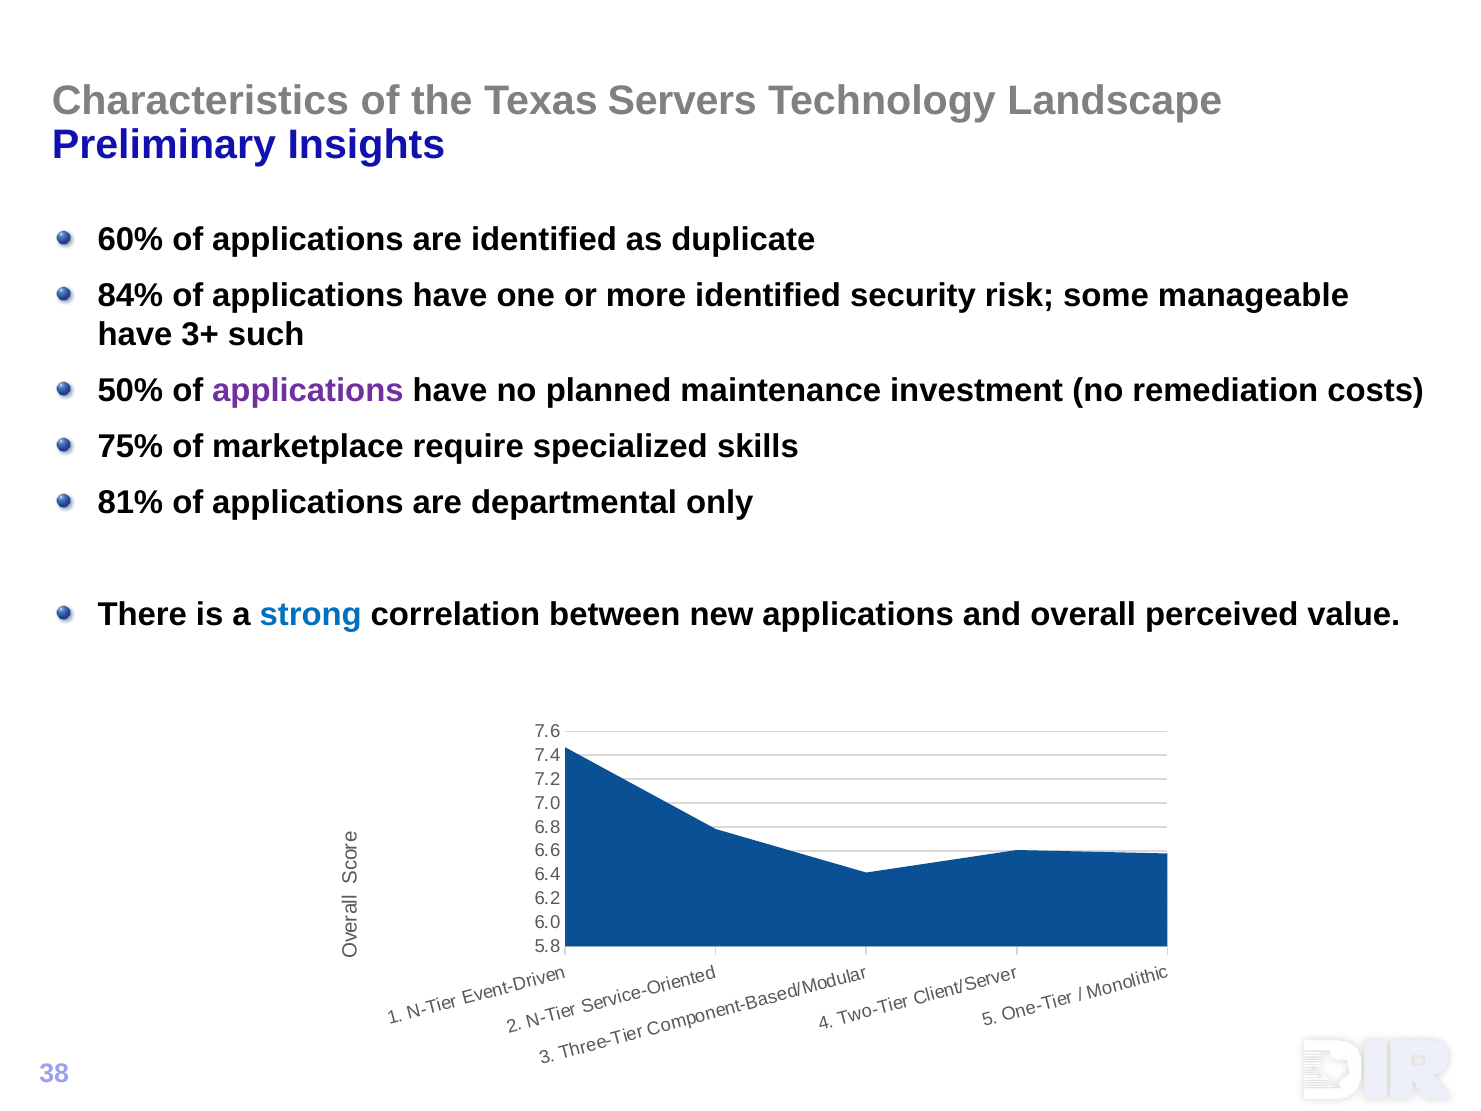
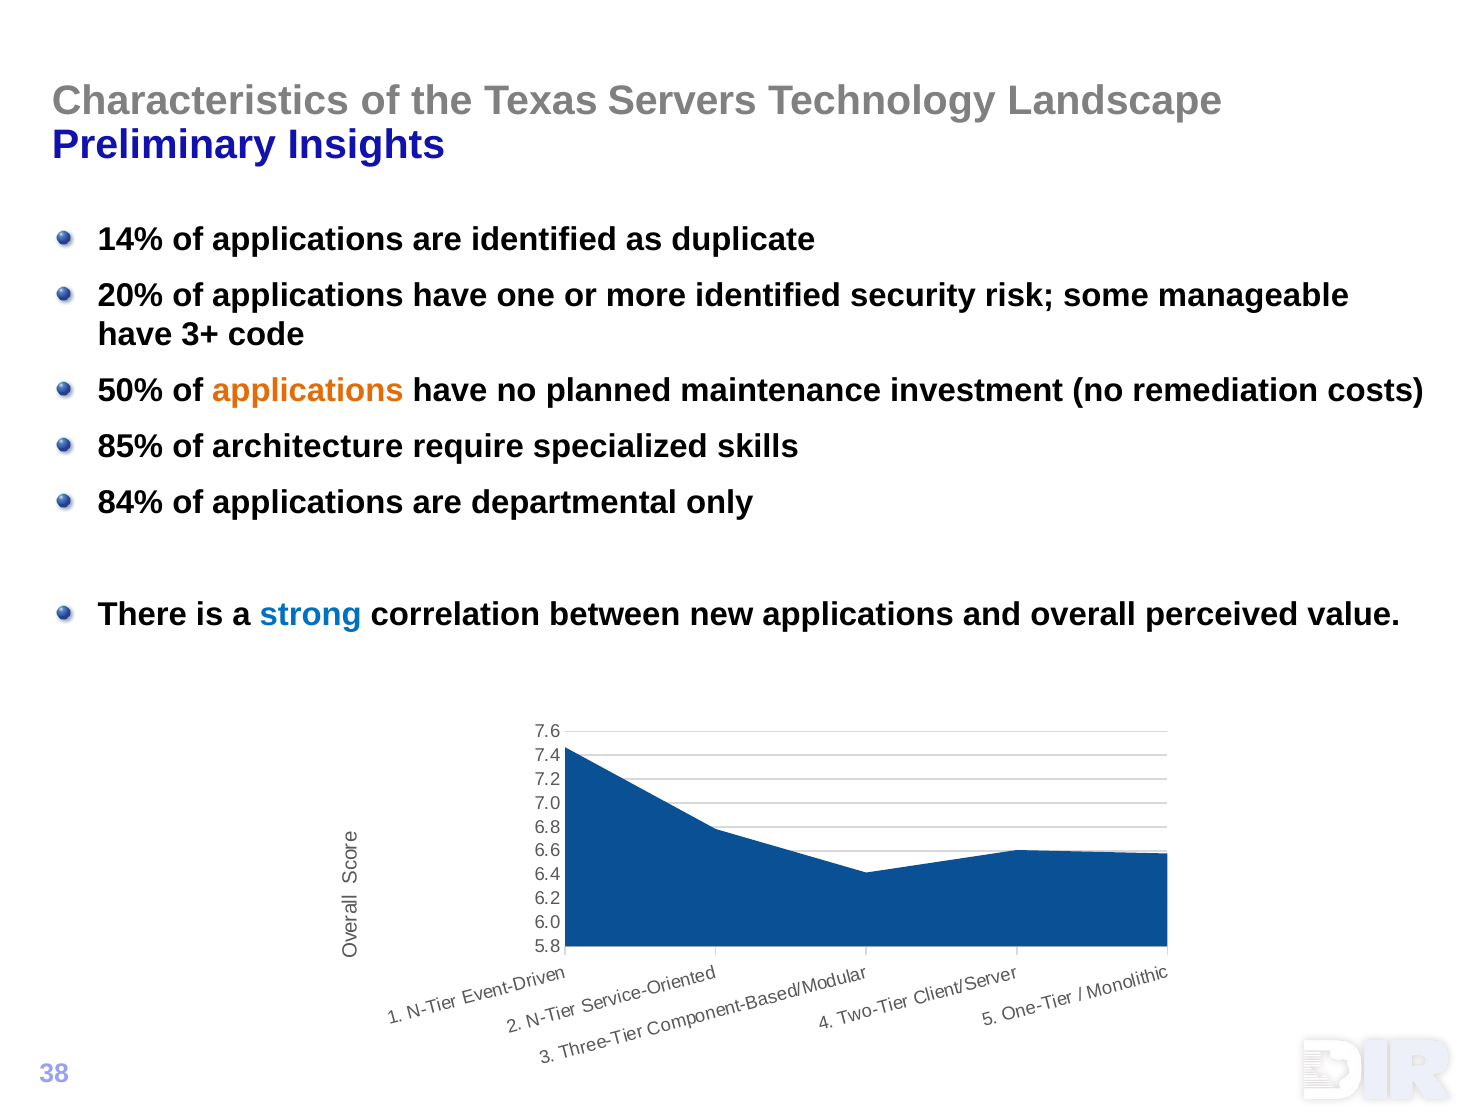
60%: 60% -> 14%
84%: 84% -> 20%
such: such -> code
applications at (308, 391) colour: purple -> orange
75%: 75% -> 85%
marketplace: marketplace -> architecture
81%: 81% -> 84%
